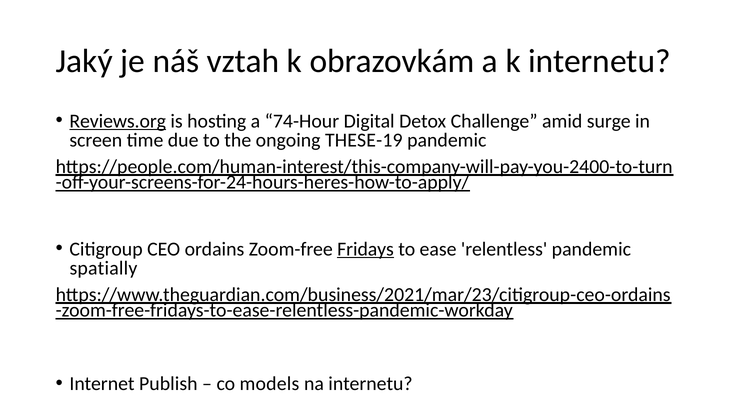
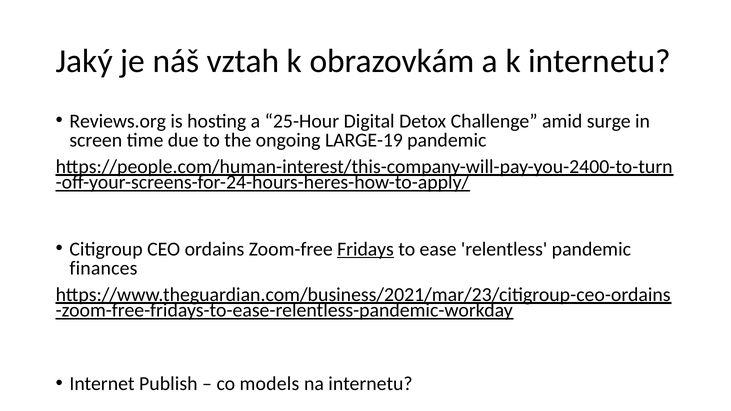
Reviews.org underline: present -> none
74-Hour: 74-Hour -> 25-Hour
THESE-19: THESE-19 -> LARGE-19
spatially: spatially -> finances
